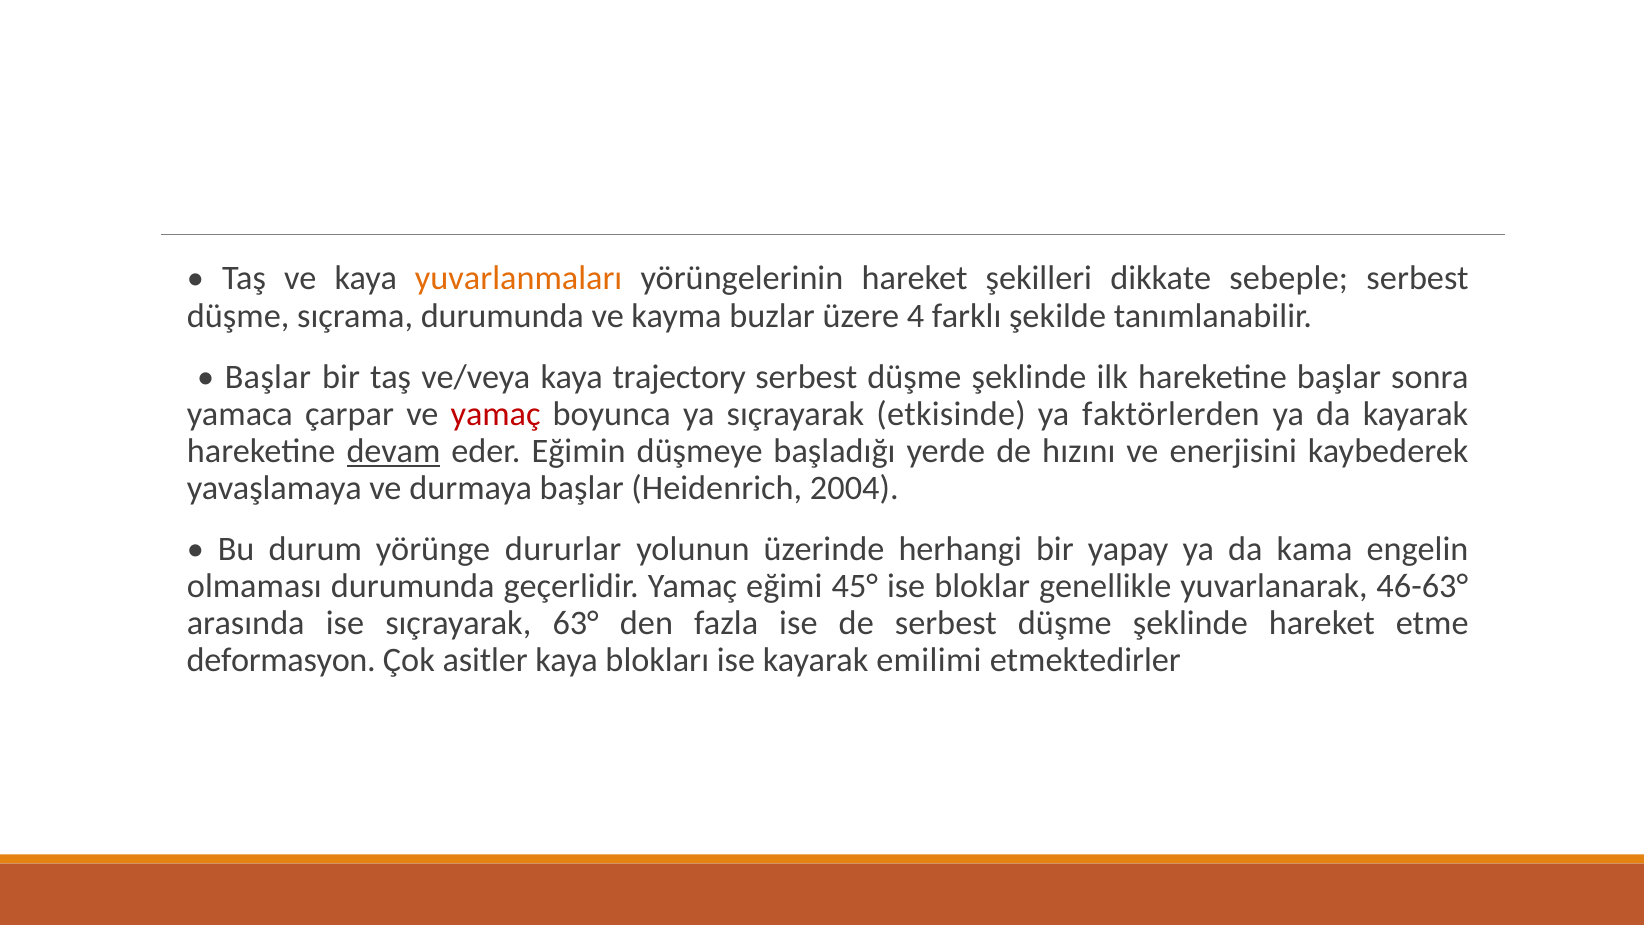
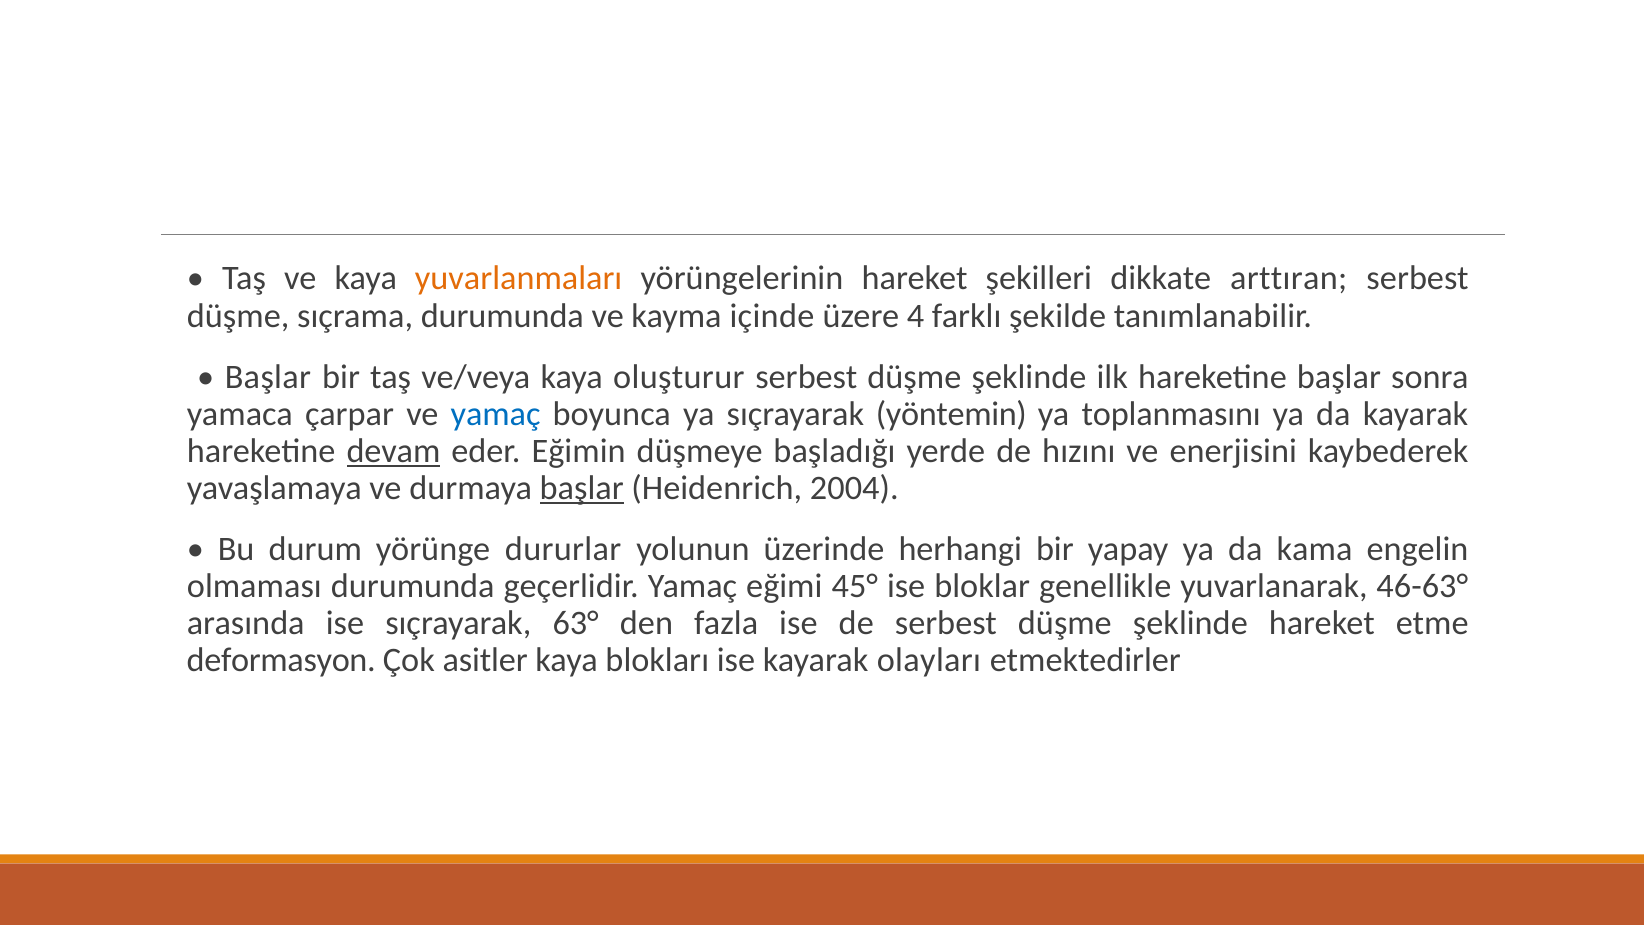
sebeple: sebeple -> arttıran
buzlar: buzlar -> içinde
trajectory: trajectory -> oluşturur
yamaç at (496, 414) colour: red -> blue
etkisinde: etkisinde -> yöntemin
faktörlerden: faktörlerden -> toplanmasını
başlar at (582, 488) underline: none -> present
emilimi: emilimi -> olayları
